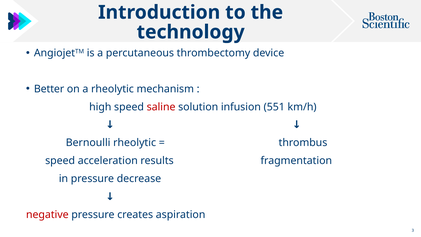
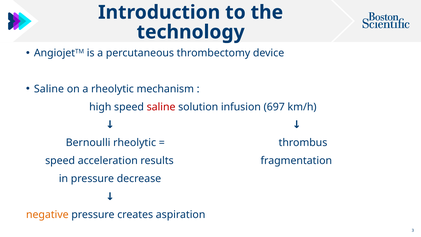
Better at (49, 89): Better -> Saline
551: 551 -> 697
negative colour: red -> orange
